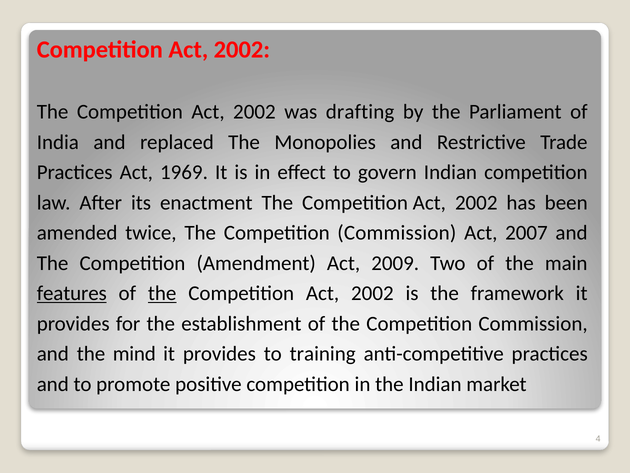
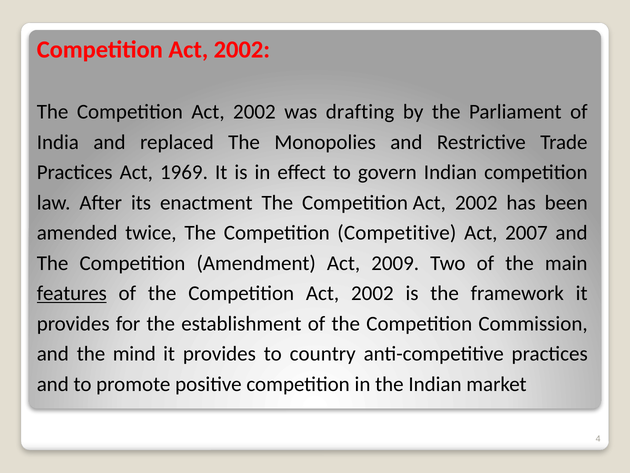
twice The Competition Commission: Commission -> Competitive
the at (162, 293) underline: present -> none
training: training -> country
